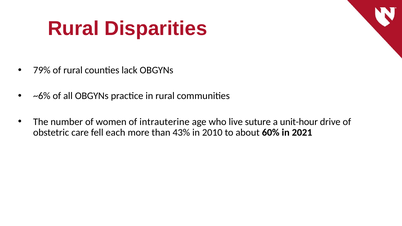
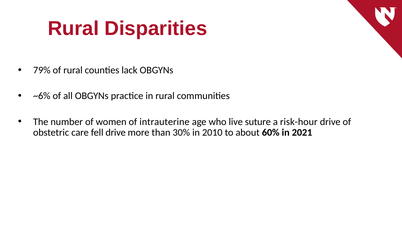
unit-hour: unit-hour -> risk-hour
fell each: each -> drive
43%: 43% -> 30%
